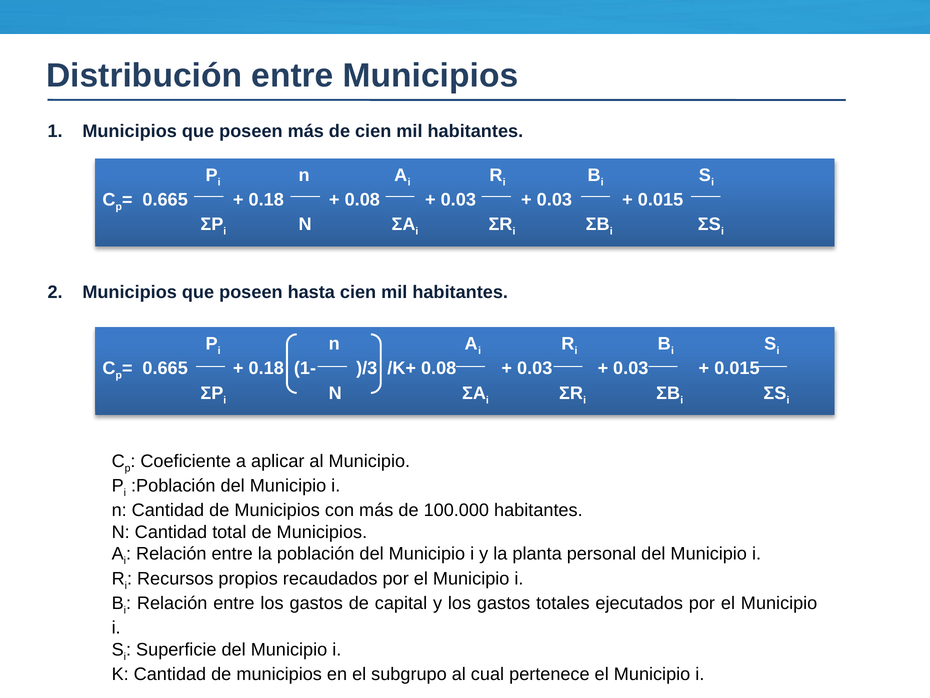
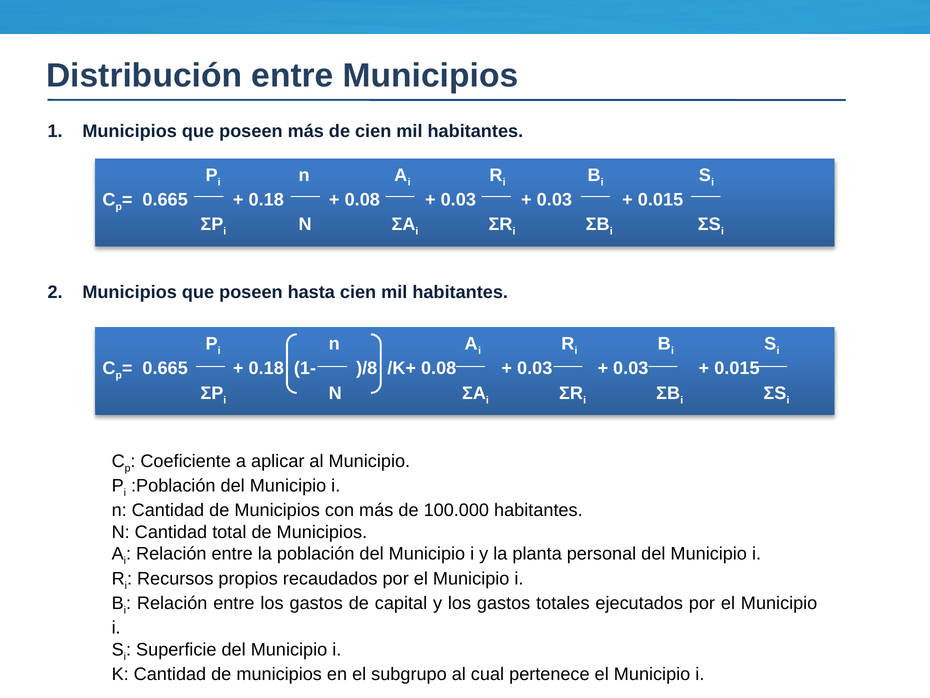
)/3: )/3 -> )/8
